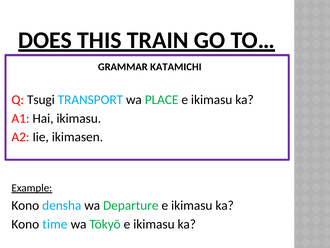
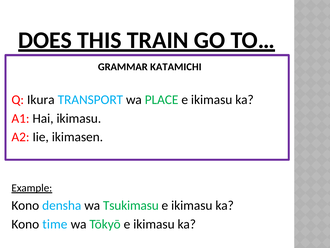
Tsugi: Tsugi -> Ikura
Departure: Departure -> Tsukimasu
